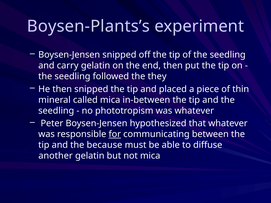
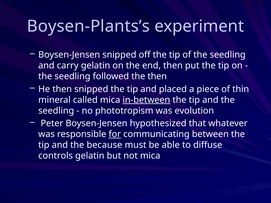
the they: they -> then
in-between underline: none -> present
was whatever: whatever -> evolution
another: another -> controls
